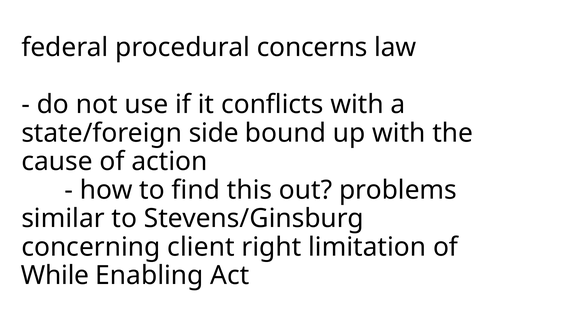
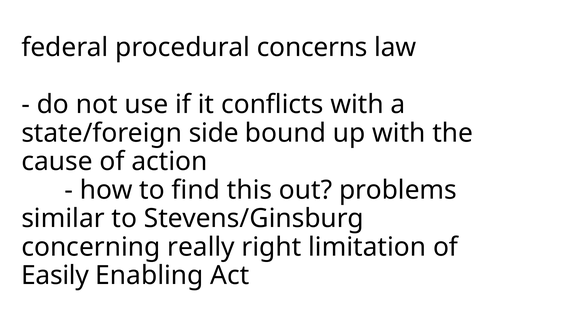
client: client -> really
While: While -> Easily
